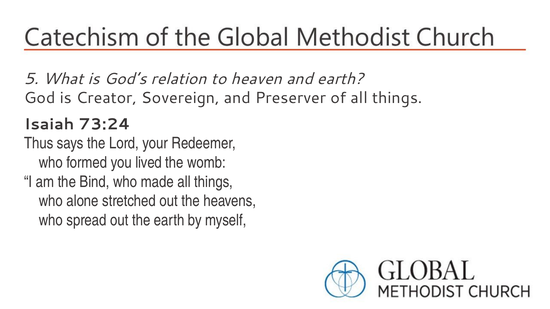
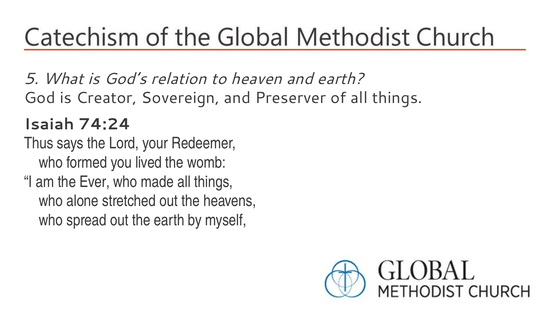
73:24: 73:24 -> 74:24
Bind: Bind -> Ever
